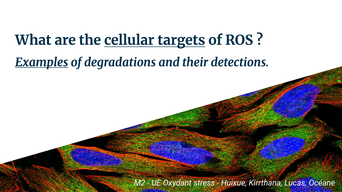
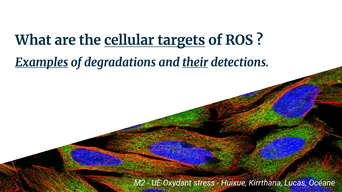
their underline: none -> present
